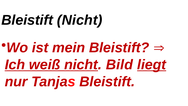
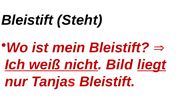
Bleistift Nicht: Nicht -> Steht
